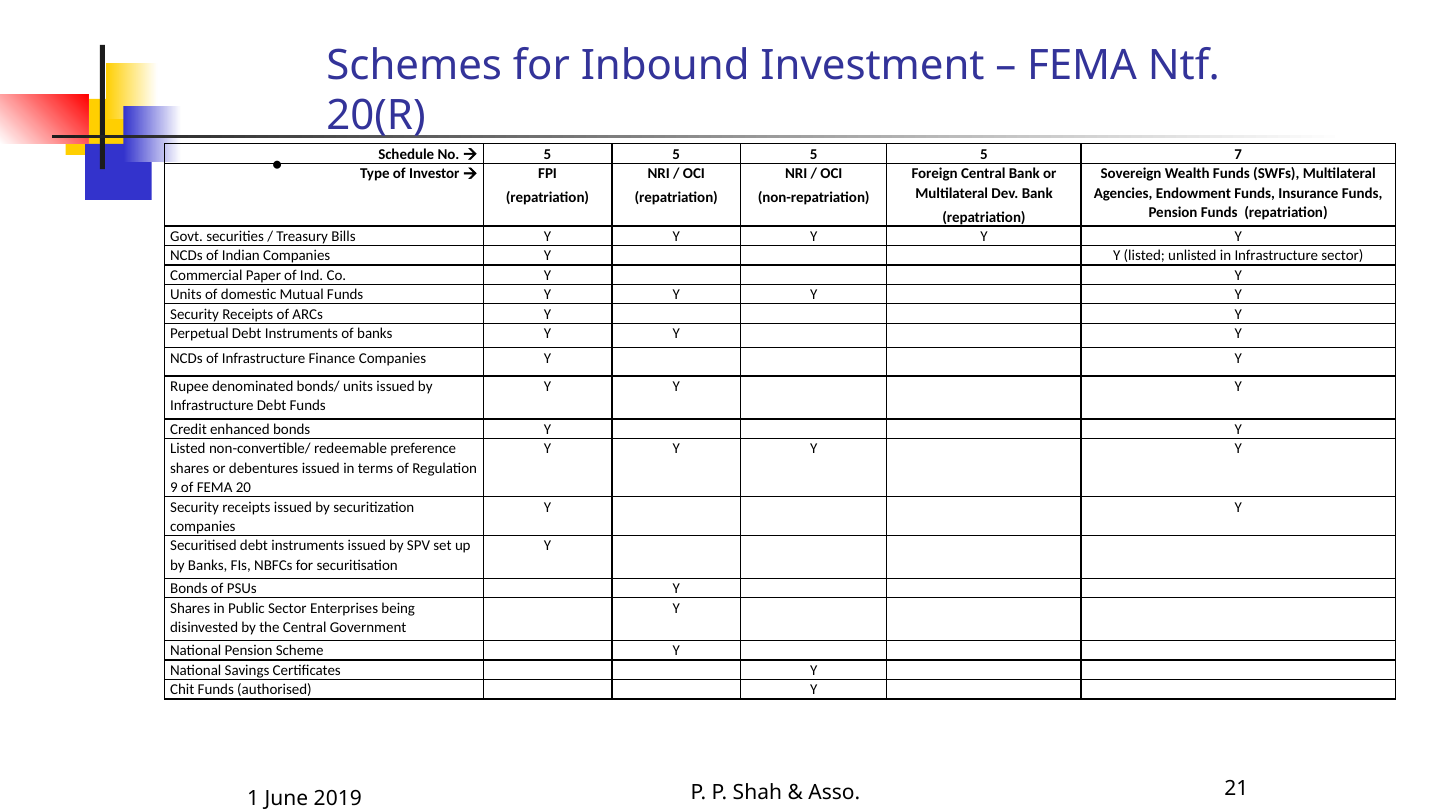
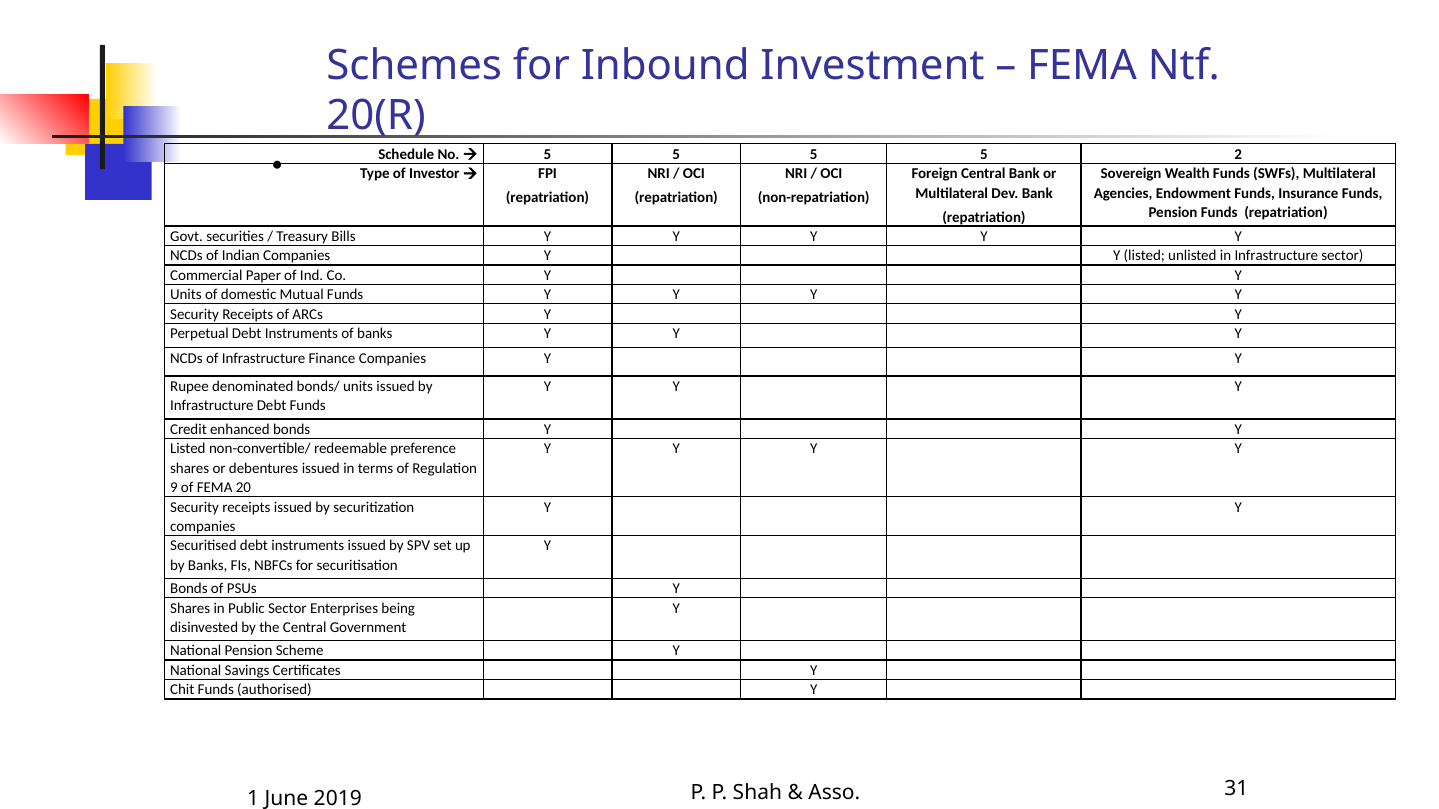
7: 7 -> 2
21: 21 -> 31
